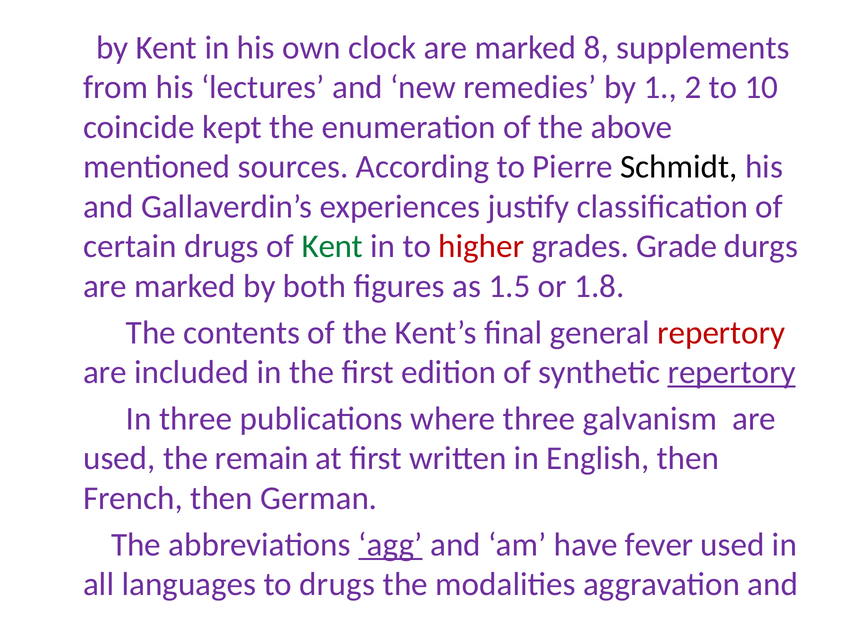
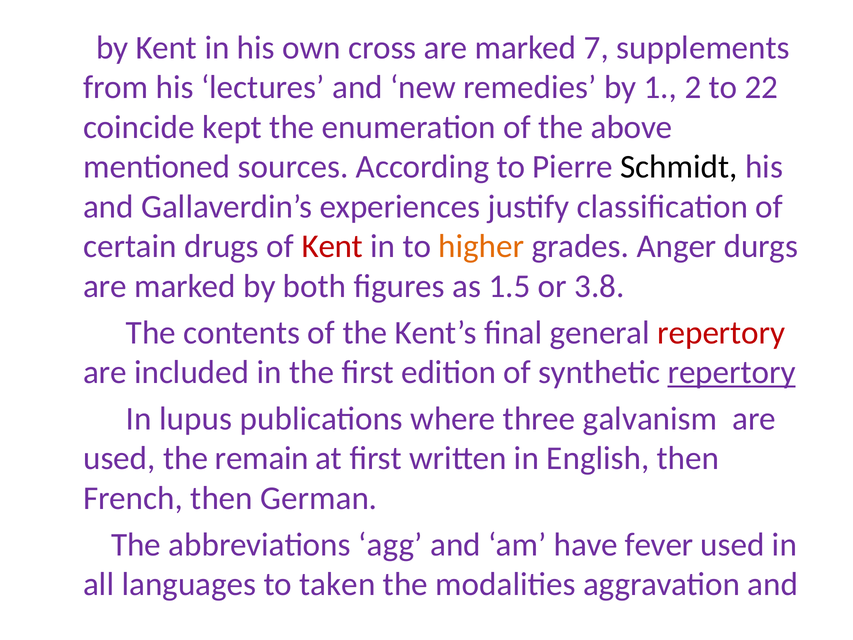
clock: clock -> cross
8: 8 -> 7
10: 10 -> 22
Kent at (332, 246) colour: green -> red
higher colour: red -> orange
Grade: Grade -> Anger
1.8: 1.8 -> 3.8
In three: three -> lupus
agg underline: present -> none
to drugs: drugs -> taken
